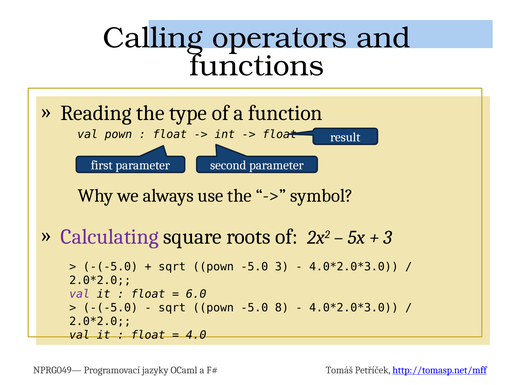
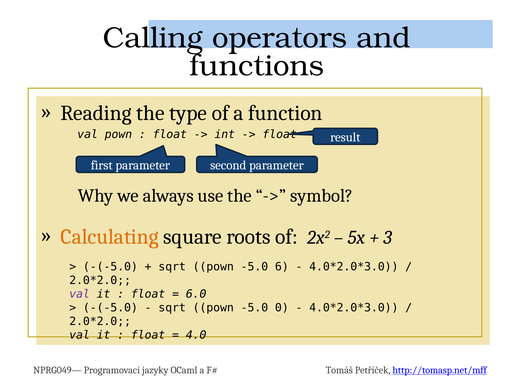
Calculating colour: purple -> orange
-5.0 3: 3 -> 6
8: 8 -> 0
